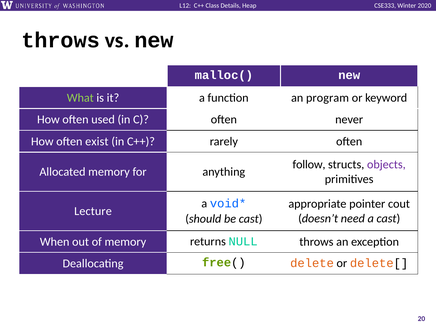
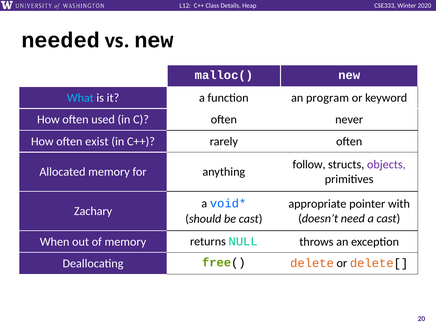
throws at (61, 40): throws -> needed
What colour: light green -> light blue
cout: cout -> with
Lecture: Lecture -> Zachary
